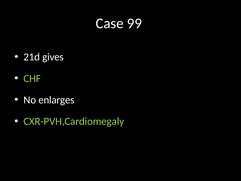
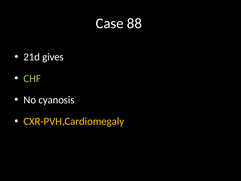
99: 99 -> 88
enlarges: enlarges -> cyanosis
CXR-PVH,Cardiomegaly colour: light green -> yellow
